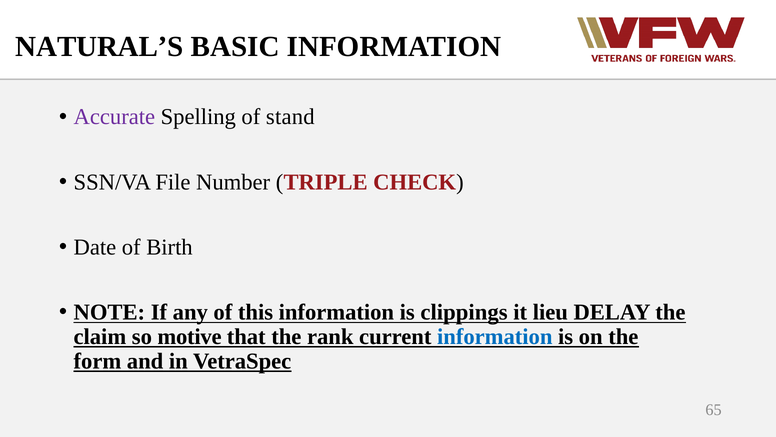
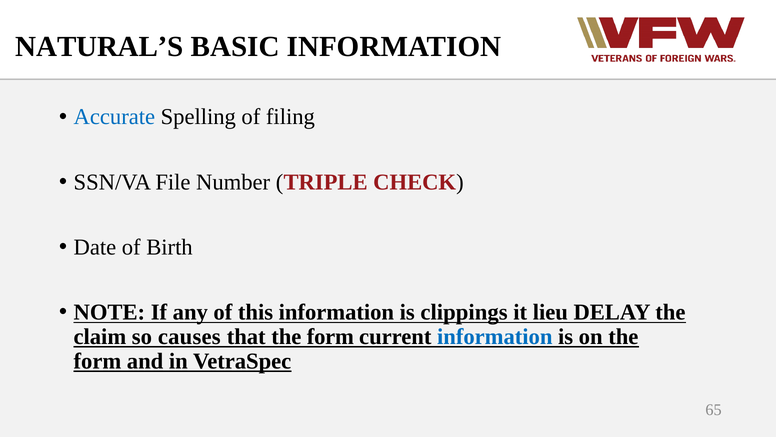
Accurate colour: purple -> blue
stand: stand -> filing
motive: motive -> causes
that the rank: rank -> form
